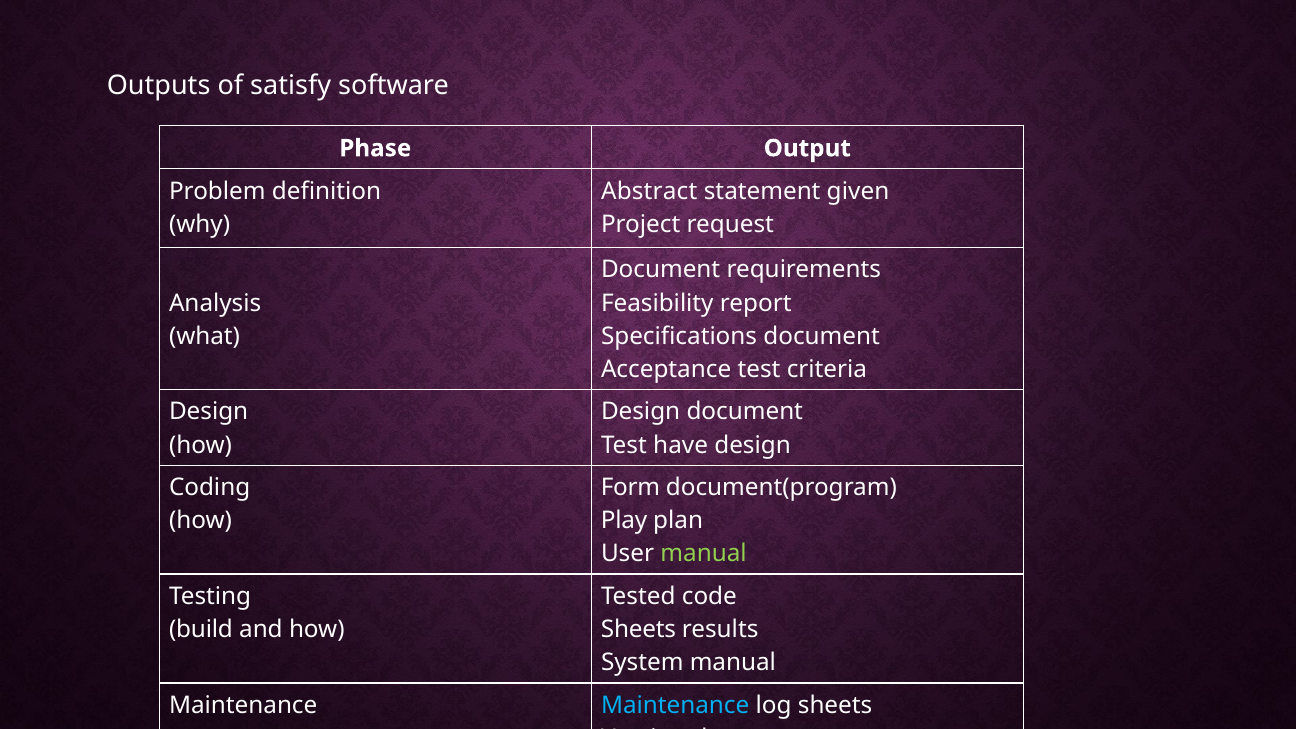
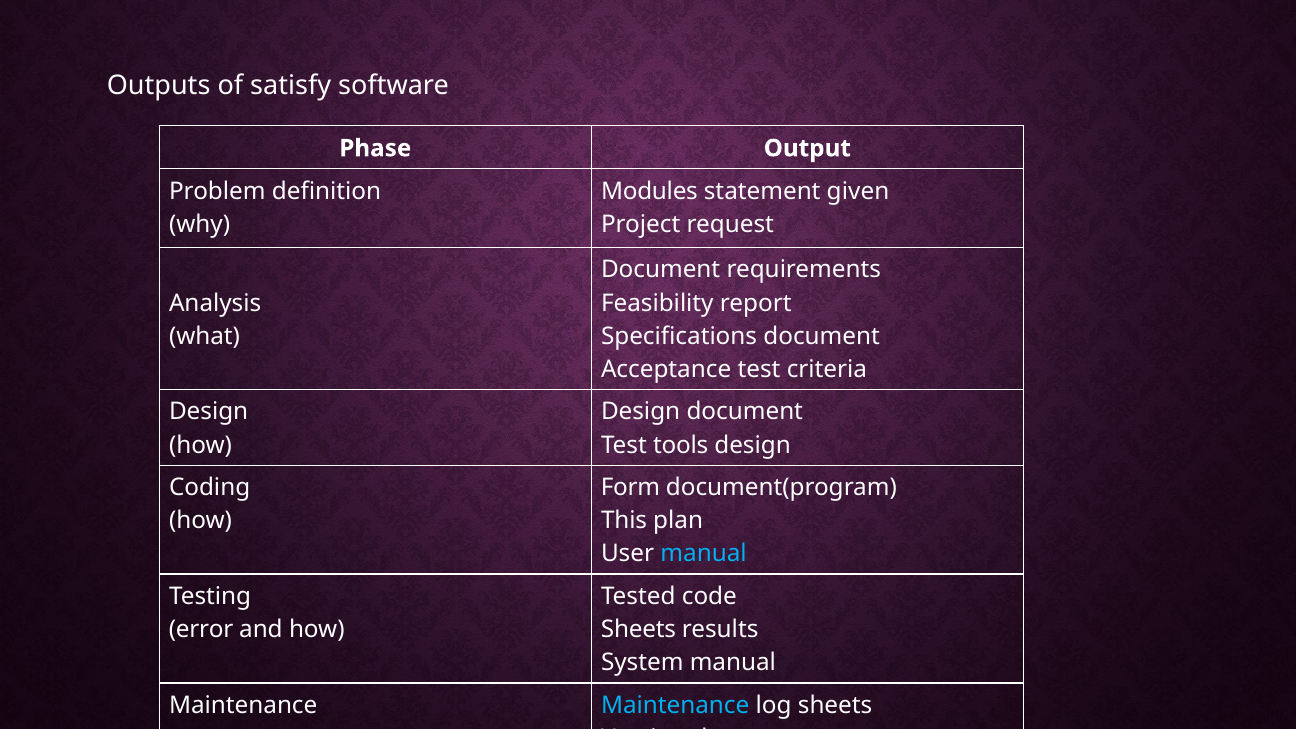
Abstract: Abstract -> Modules
have: have -> tools
Play: Play -> This
manual at (704, 554) colour: light green -> light blue
build: build -> error
